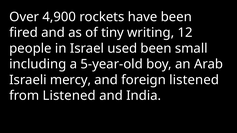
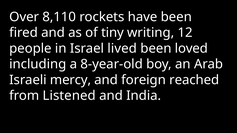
4,900: 4,900 -> 8,110
used: used -> lived
small: small -> loved
5-year-old: 5-year-old -> 8-year-old
foreign listened: listened -> reached
